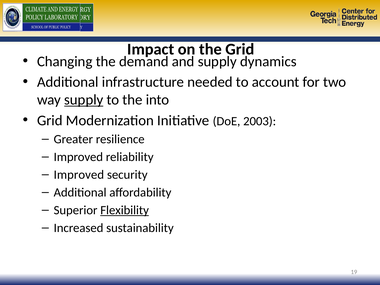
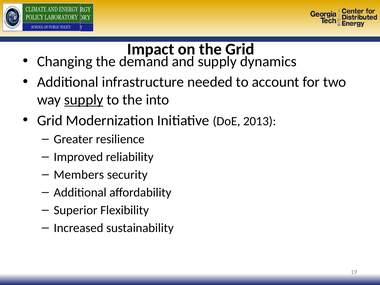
2003: 2003 -> 2013
Improved at (79, 175): Improved -> Members
Flexibility underline: present -> none
